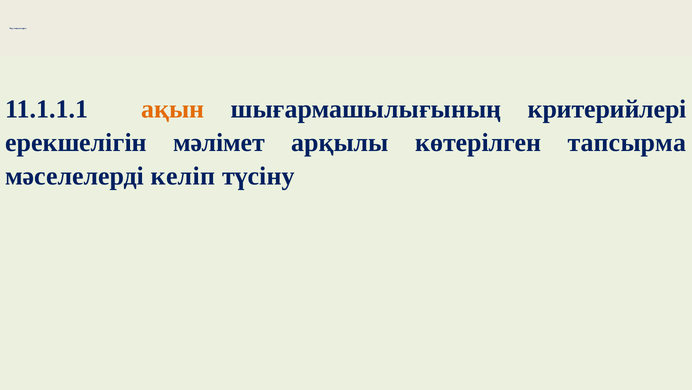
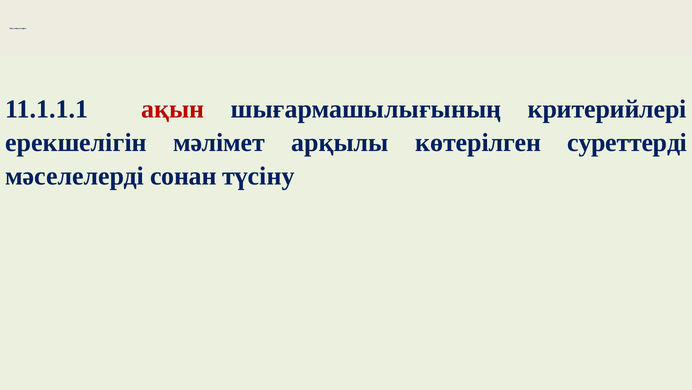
ақын colour: orange -> red
тапсырма: тапсырма -> суреттерді
келіп: келіп -> сонан
